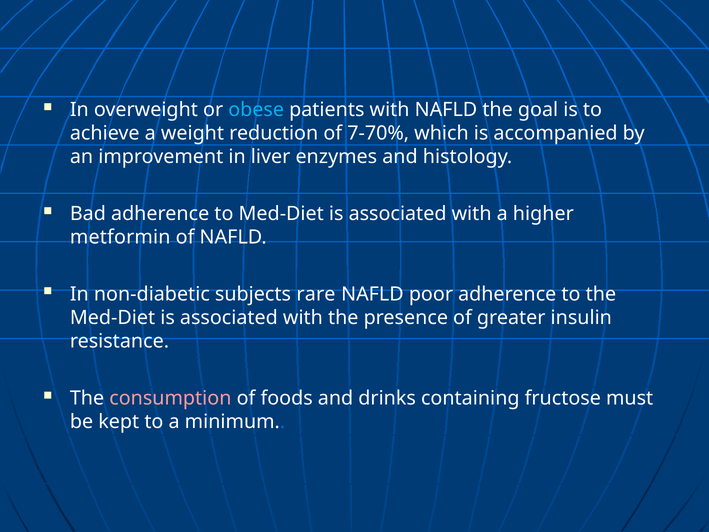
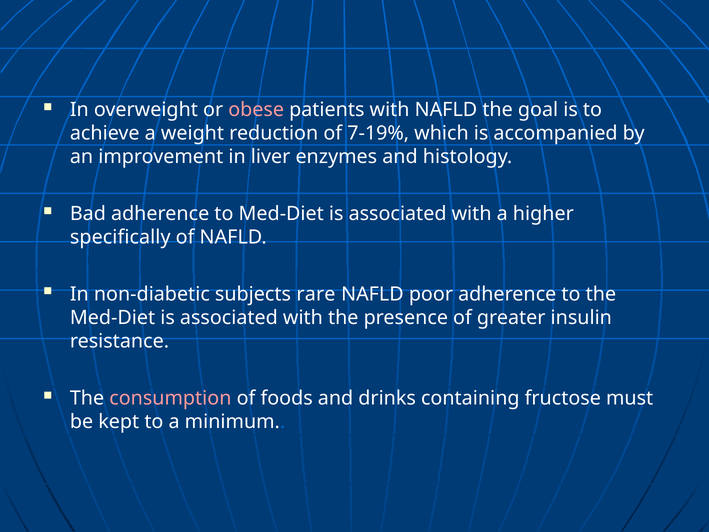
obese colour: light blue -> pink
7-70%: 7-70% -> 7-19%
metformin: metformin -> specifically
